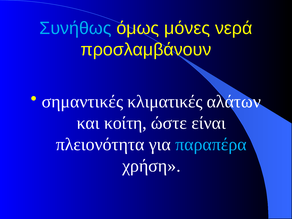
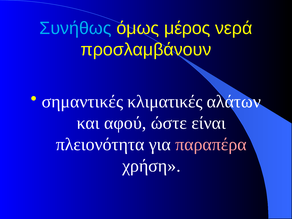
μόνες: μόνες -> μέρος
κοίτη: κοίτη -> αφού
παραπέρα colour: light blue -> pink
